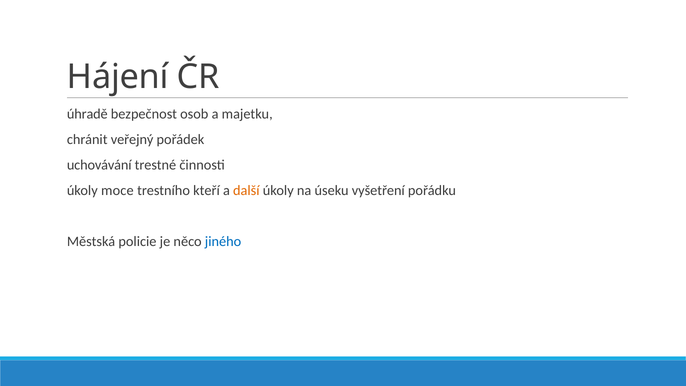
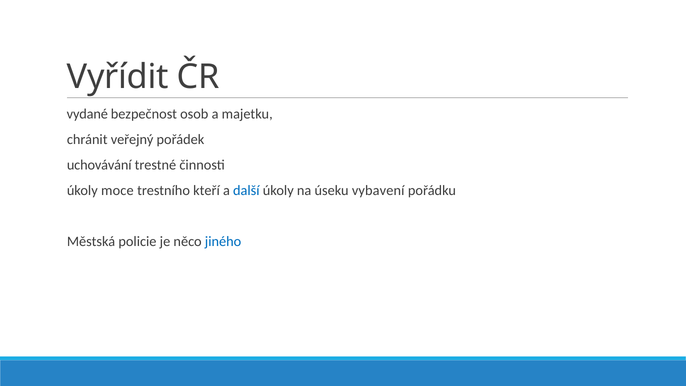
Hájení: Hájení -> Vyřídit
úhradě: úhradě -> vydané
další colour: orange -> blue
vyšetření: vyšetření -> vybavení
